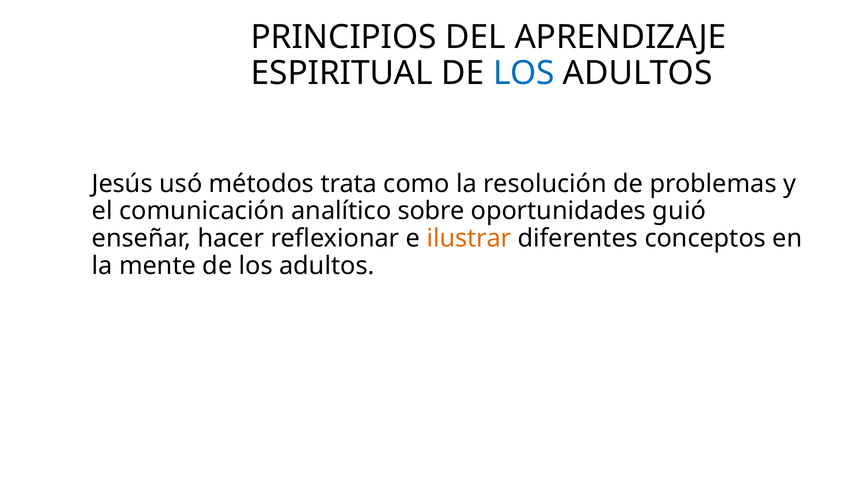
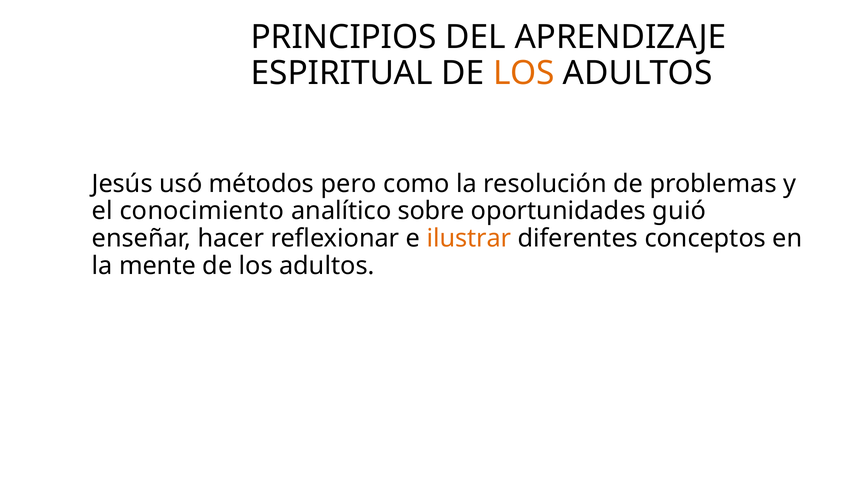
LOS at (524, 73) colour: blue -> orange
trata: trata -> pero
comunicación: comunicación -> conocimiento
